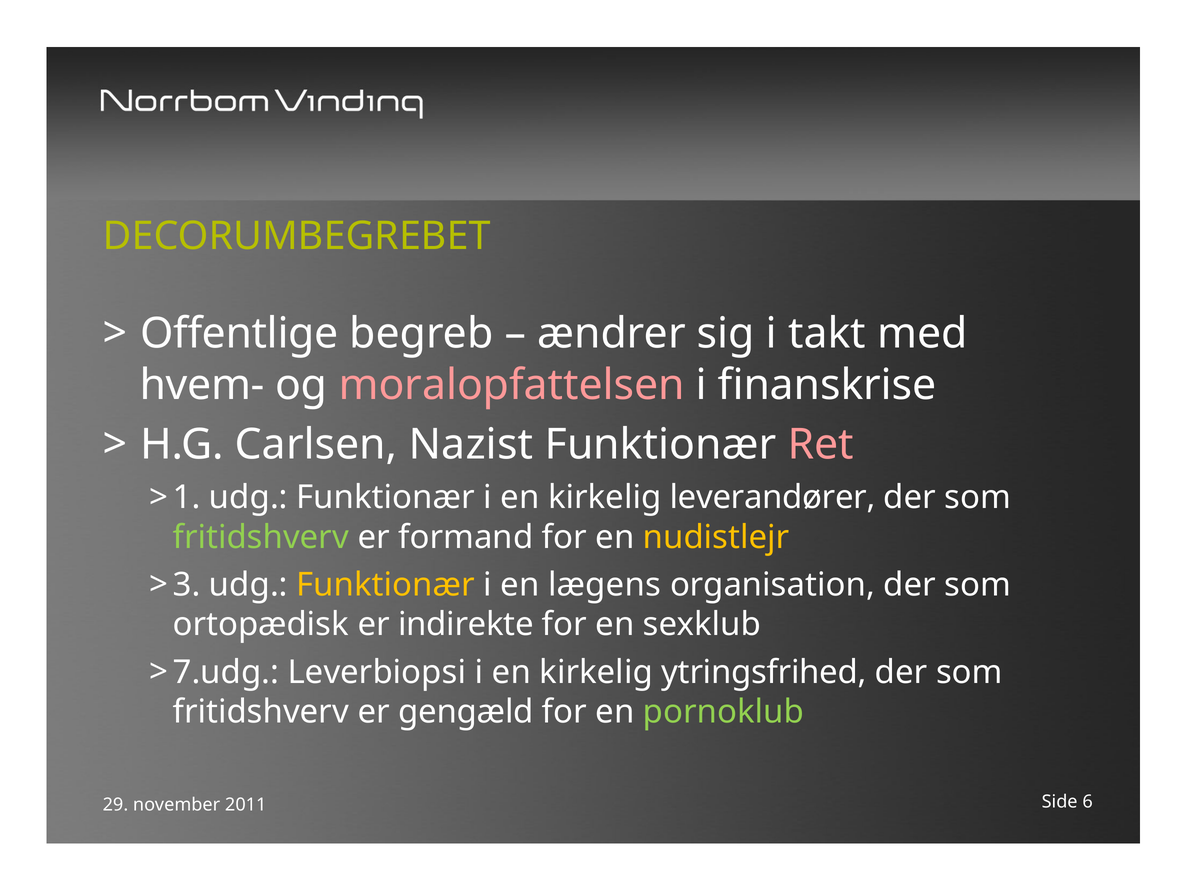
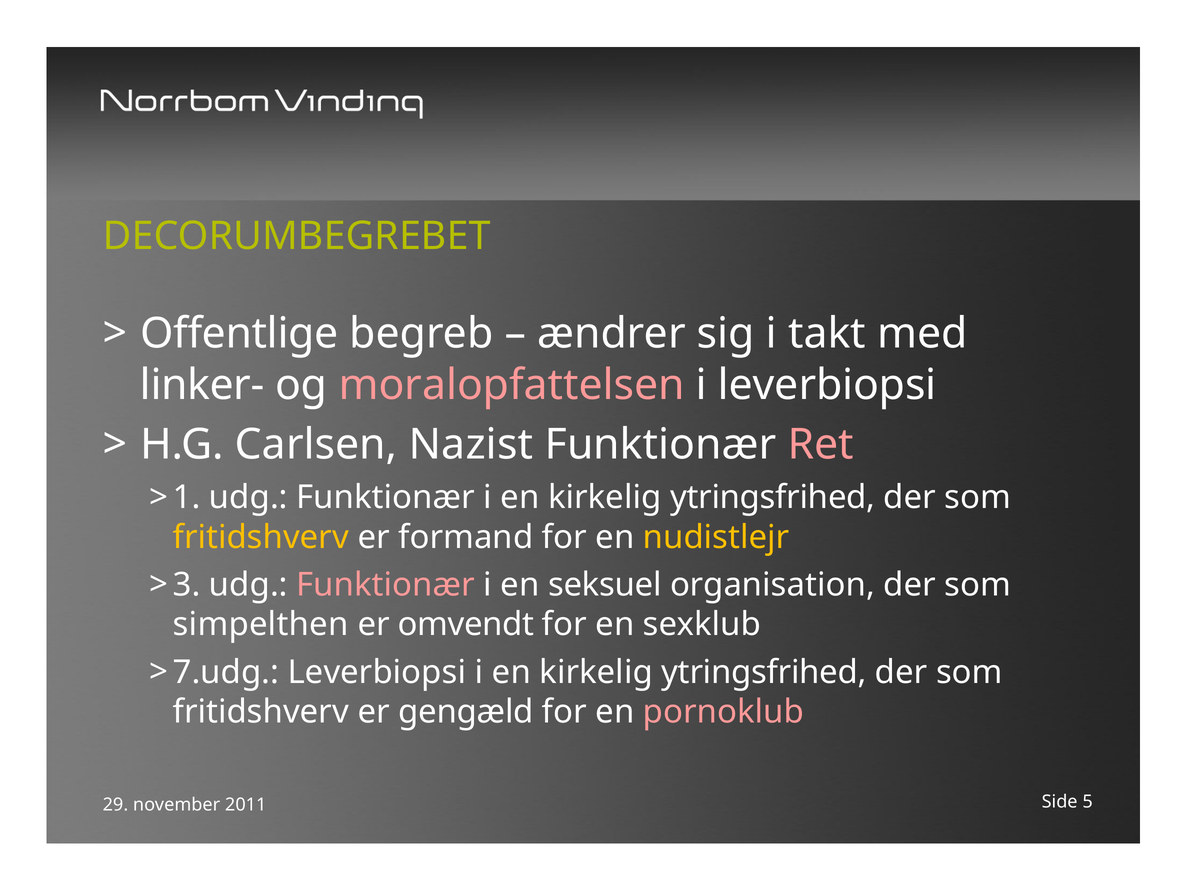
hvem-: hvem- -> linker-
i finanskrise: finanskrise -> leverbiopsi
leverandører at (773, 497): leverandører -> ytringsfrihed
fritidshverv at (261, 537) colour: light green -> yellow
Funktionær at (385, 585) colour: yellow -> pink
lægens: lægens -> seksuel
ortopædisk: ortopædisk -> simpelthen
indirekte: indirekte -> omvendt
pornoklub colour: light green -> pink
6: 6 -> 5
